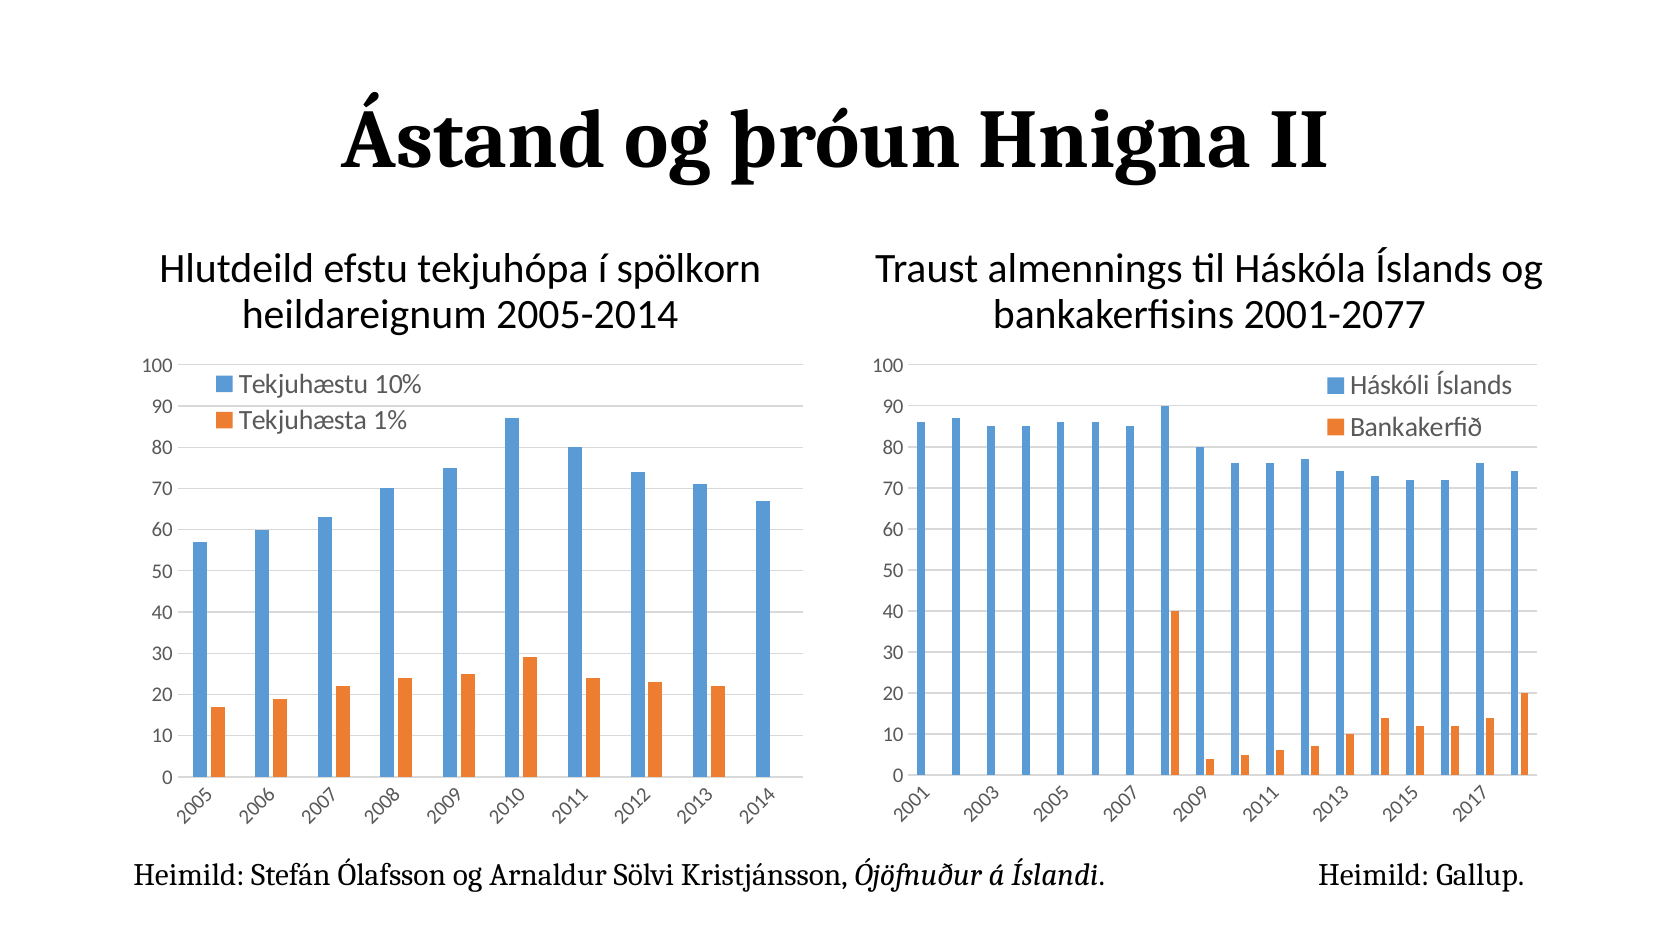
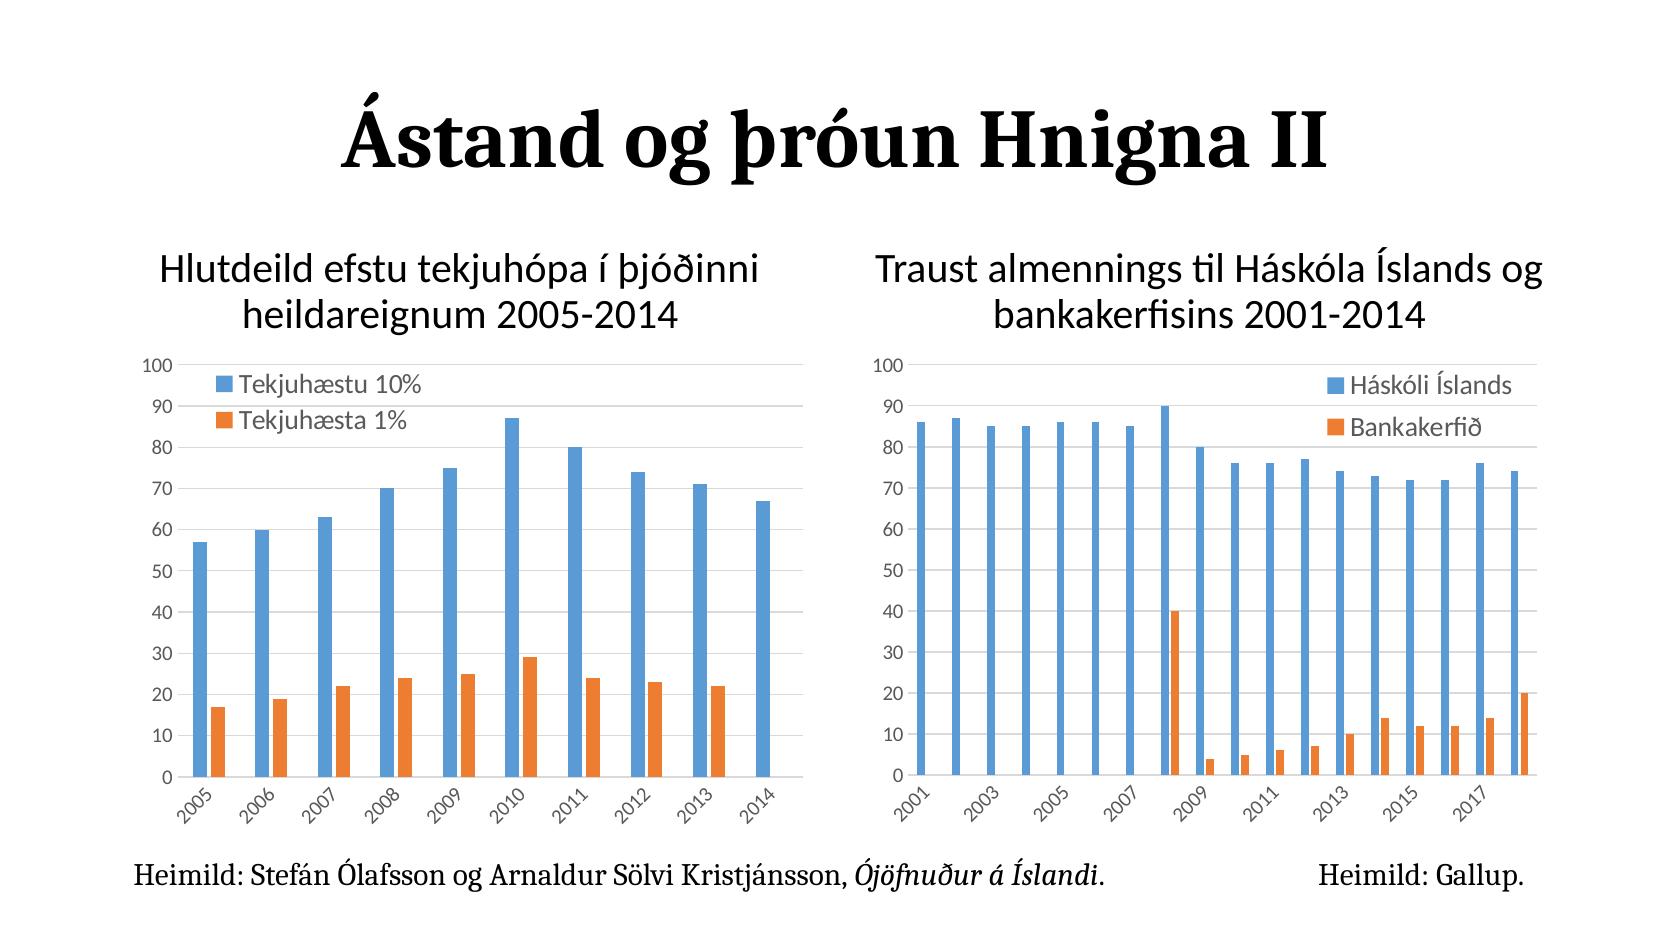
spölkorn: spölkorn -> þjóðinni
2001-2077: 2001-2077 -> 2001-2014
